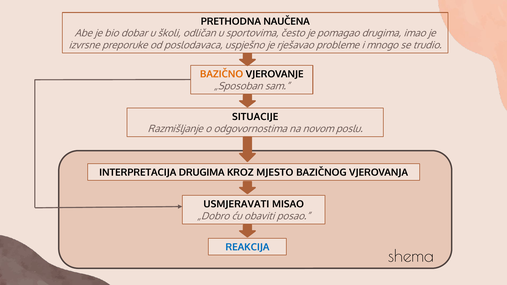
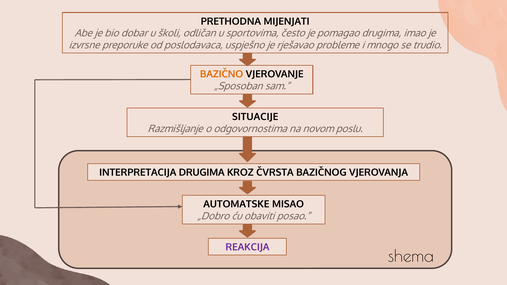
NAUČENA: NAUČENA -> MIJENJATI
MJESTO: MJESTO -> ČVRSTA
USMJERAVATI: USMJERAVATI -> AUTOMATSKE
REAKCIJA colour: blue -> purple
